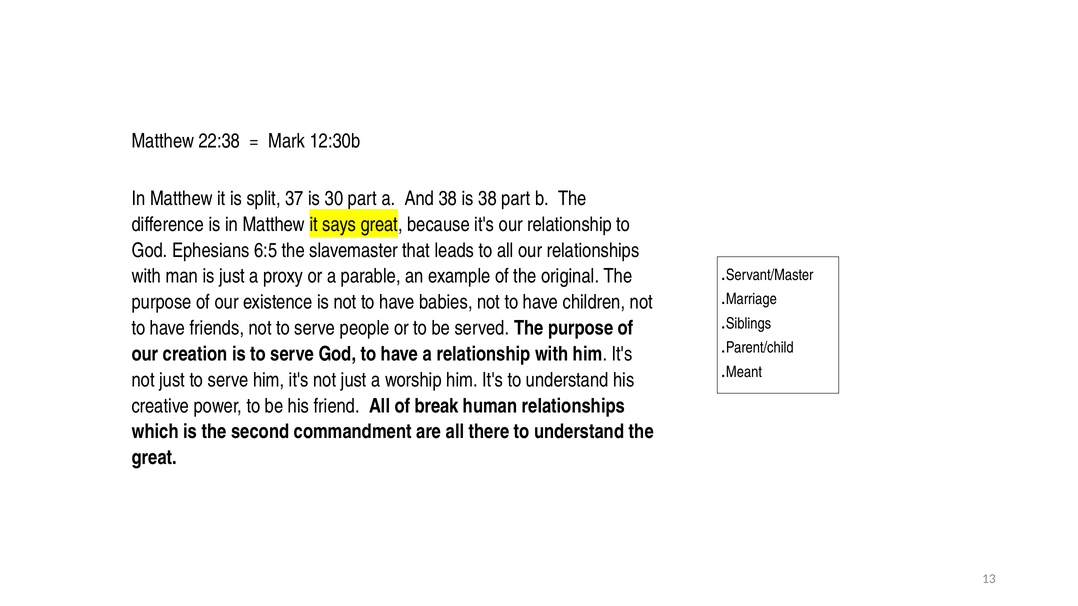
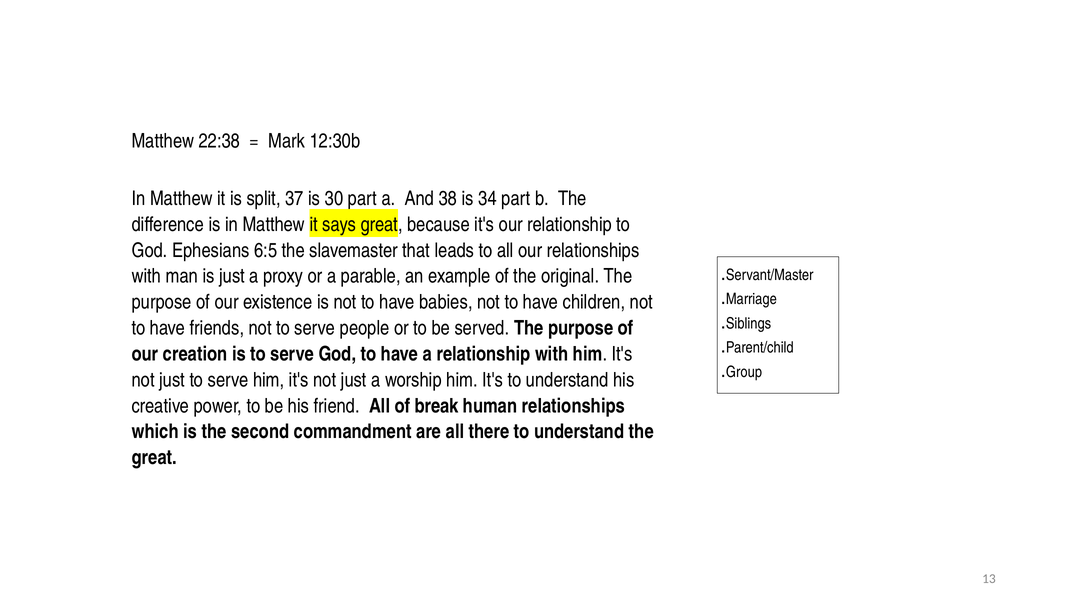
is 38: 38 -> 34
Meant: Meant -> Group
